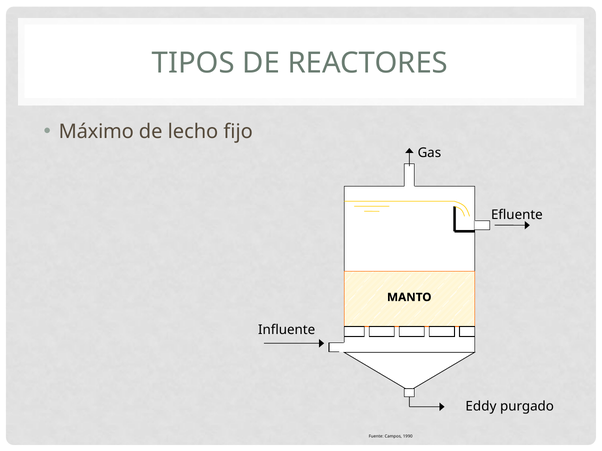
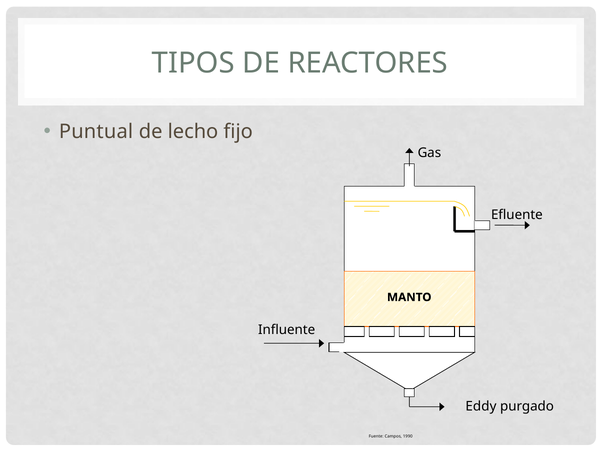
Máximo: Máximo -> Puntual
